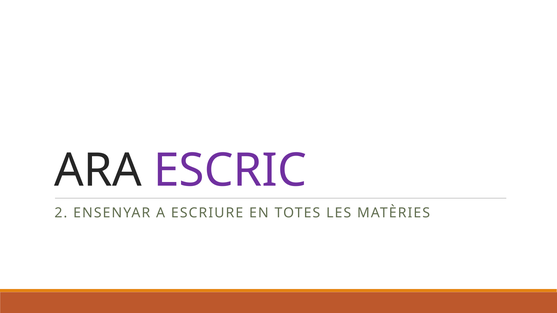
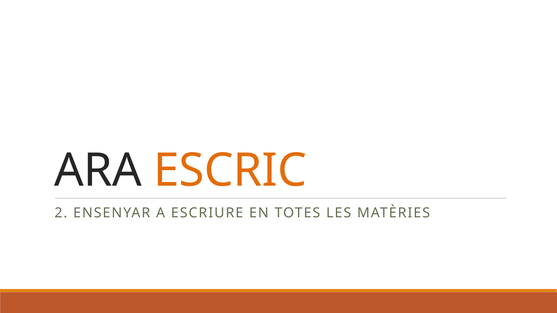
ESCRIC colour: purple -> orange
